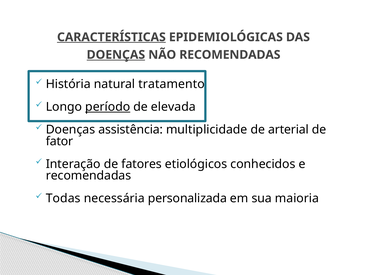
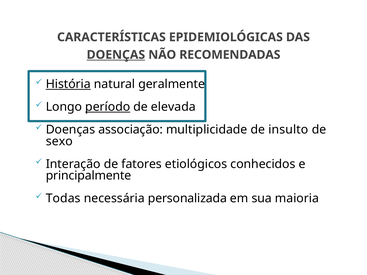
CARACTERÍSTICAS underline: present -> none
História underline: none -> present
tratamento: tratamento -> geralmente
assistência: assistência -> associação
arterial: arterial -> insulto
fator: fator -> sexo
recomendadas at (88, 176): recomendadas -> principalmente
